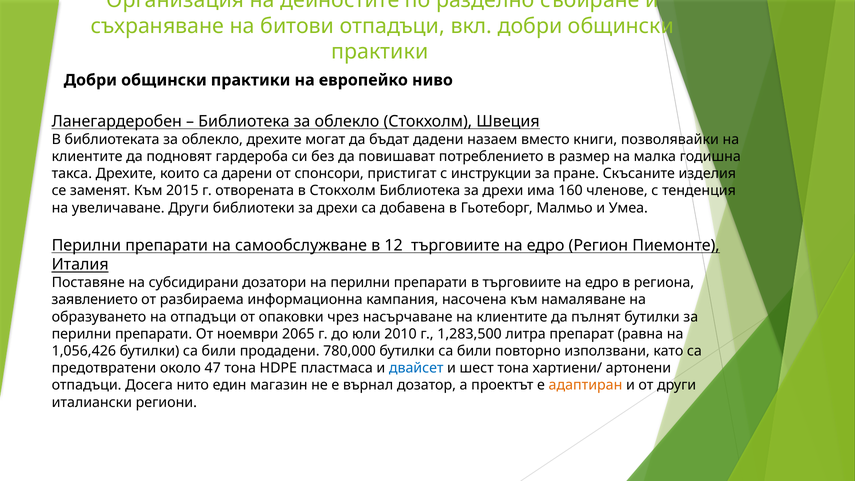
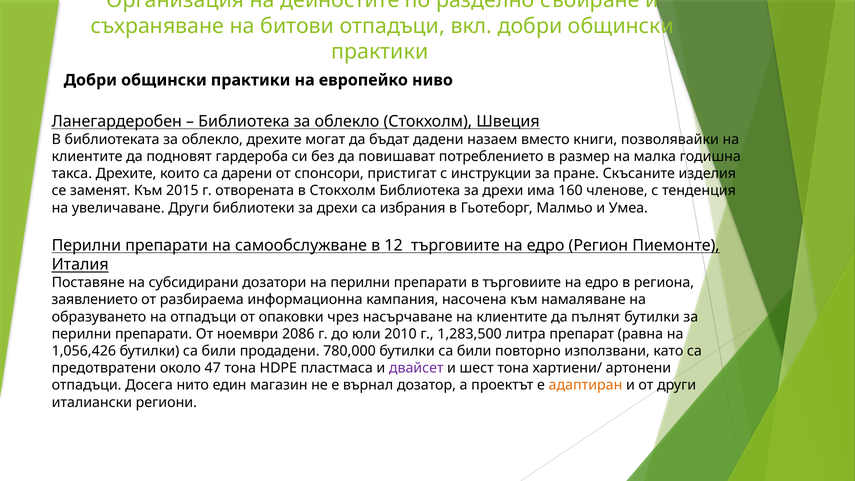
добавена: добавена -> избрания
2065: 2065 -> 2086
двайсет colour: blue -> purple
